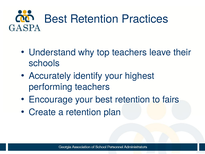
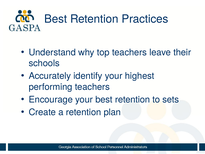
fairs: fairs -> sets
